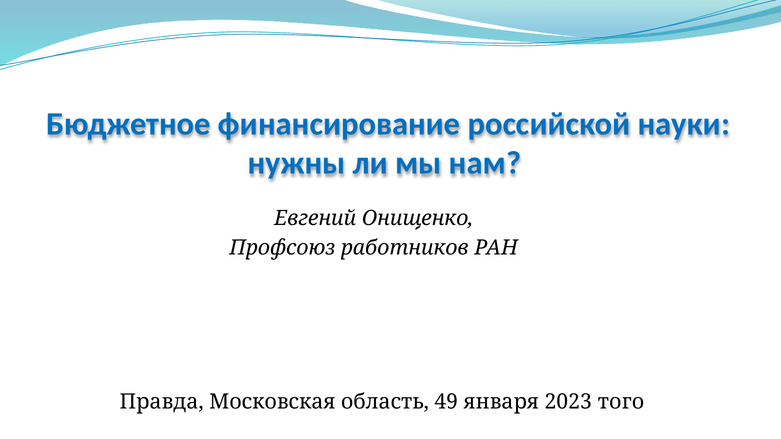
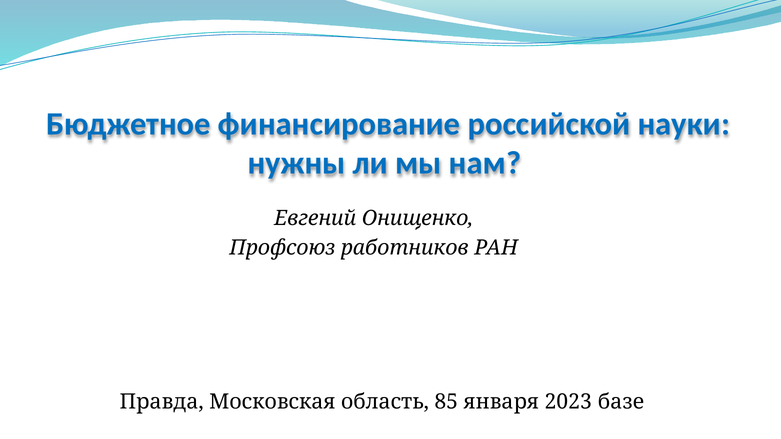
49: 49 -> 85
того: того -> базе
